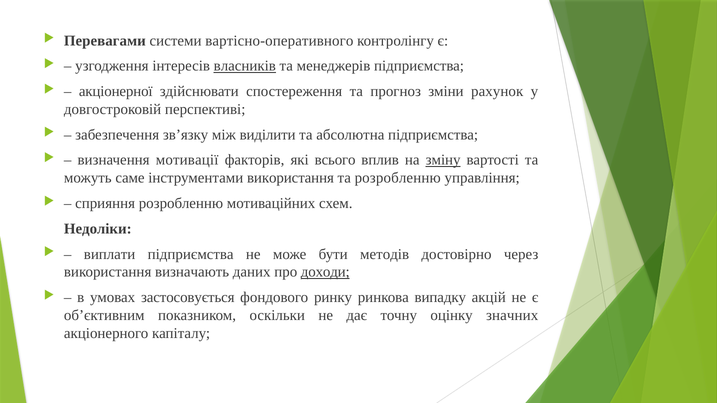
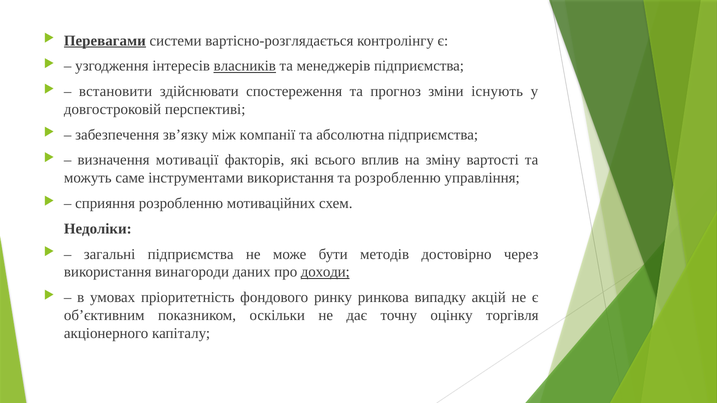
Перевагами underline: none -> present
вартісно-оперативного: вартісно-оперативного -> вартісно-розглядається
акціонерної: акціонерної -> встановити
рахунок: рахунок -> існують
виділити: виділити -> компанії
зміну underline: present -> none
виплати: виплати -> загальні
визначають: визначають -> винагороди
застосовується: застосовується -> пріоритетність
значних: значних -> торгівля
